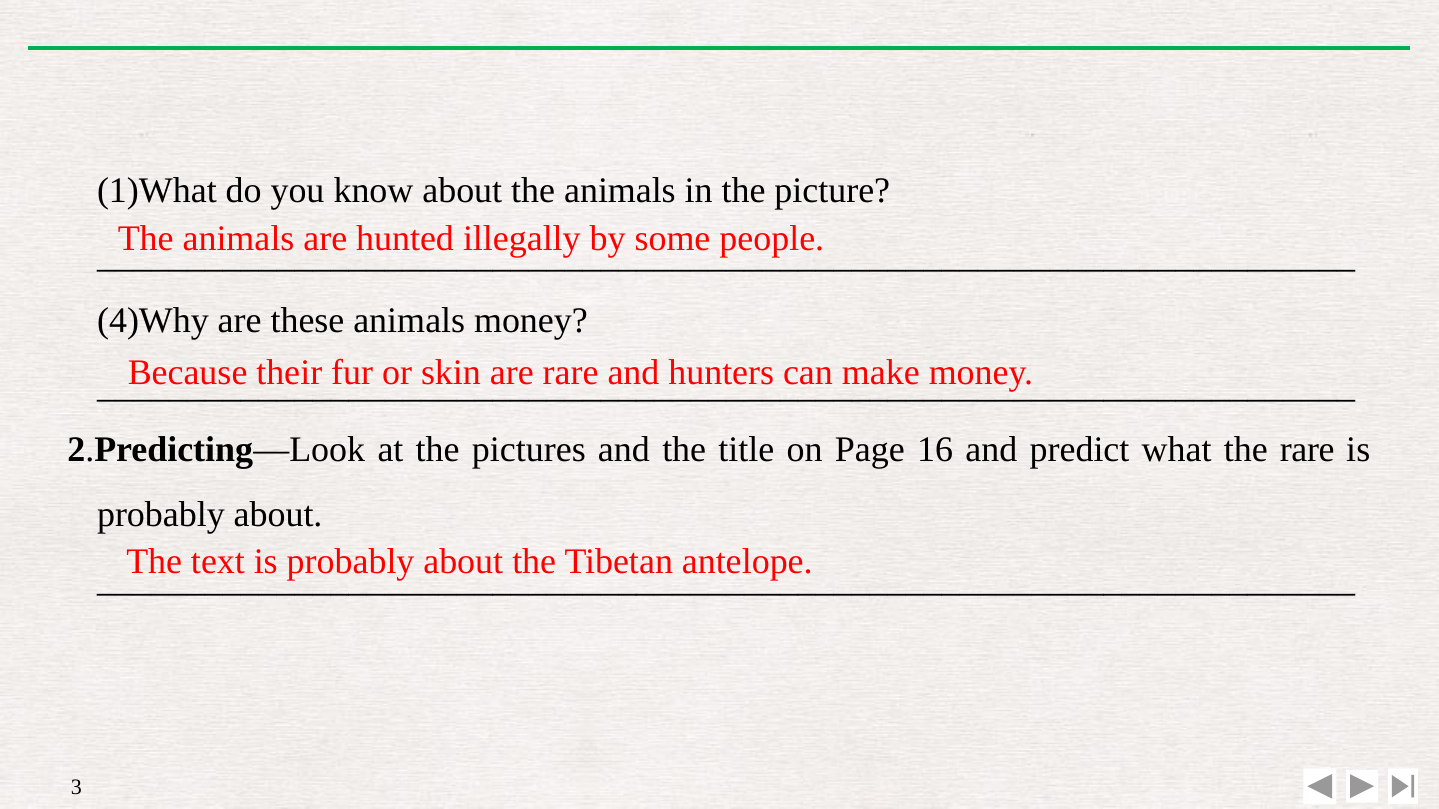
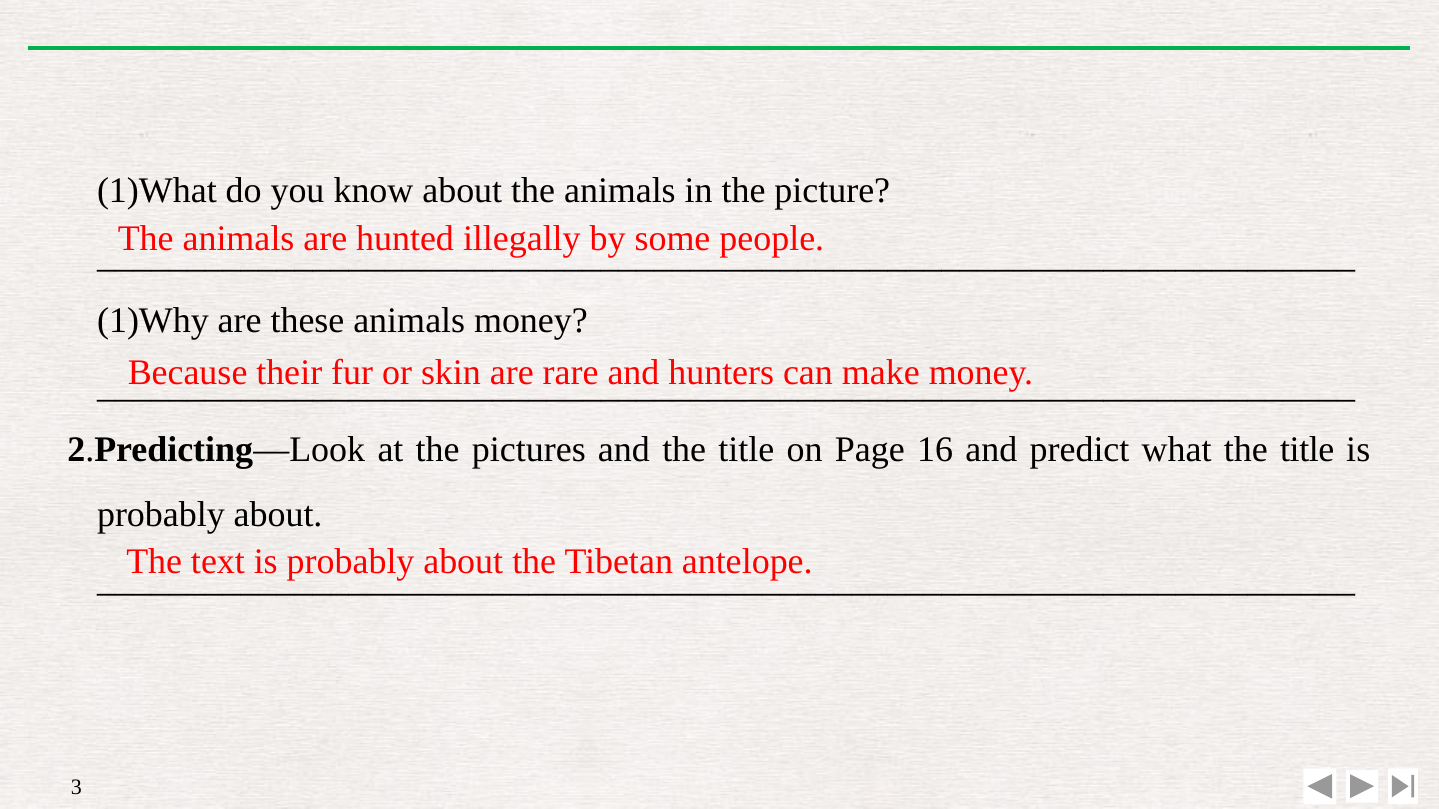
4)Why: 4)Why -> 1)Why
what the rare: rare -> title
